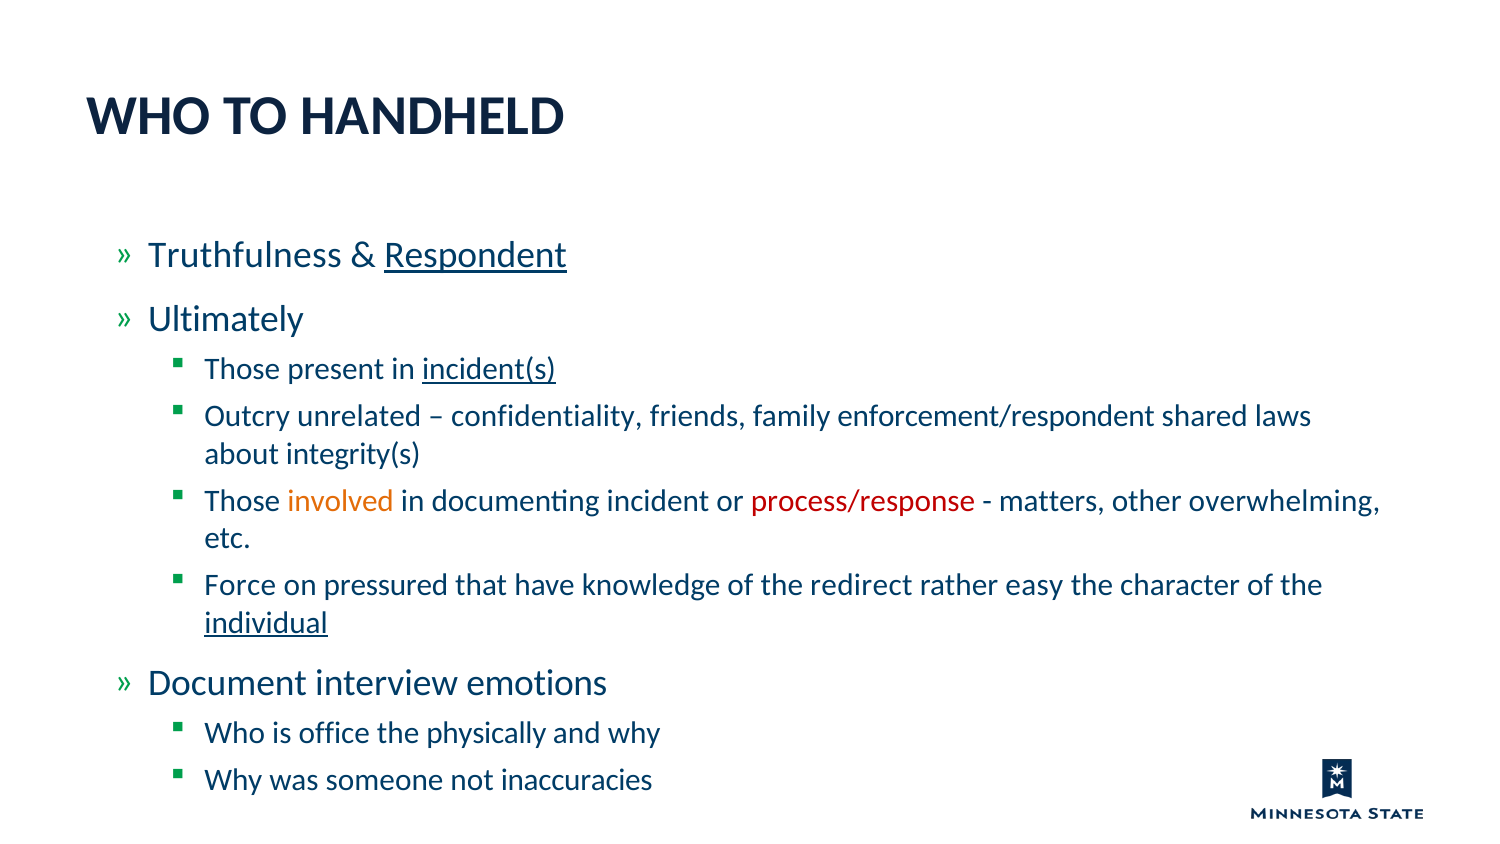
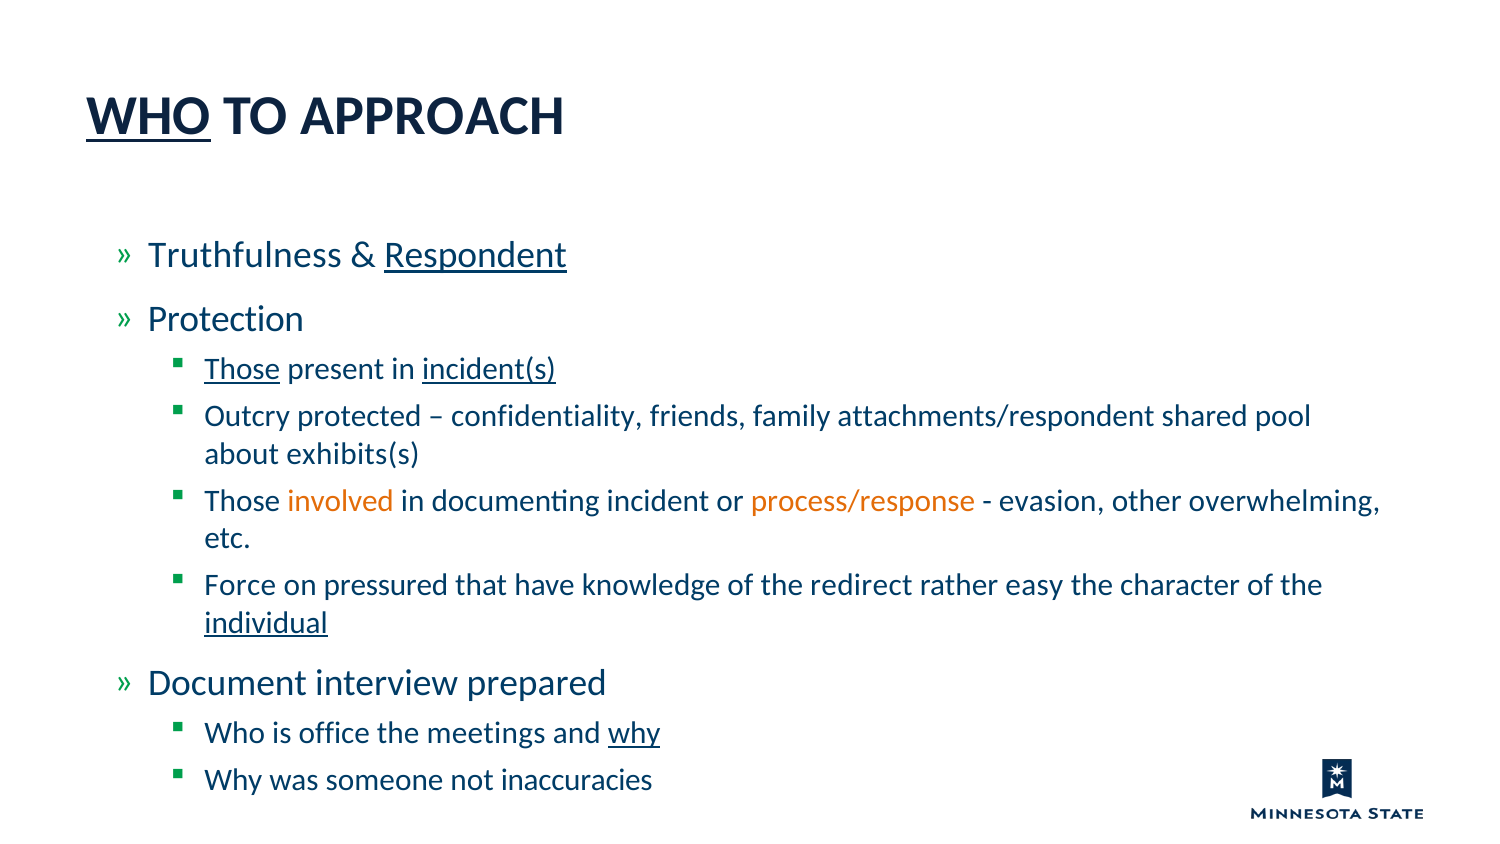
WHO at (148, 116) underline: none -> present
HANDHELD: HANDHELD -> APPROACH
Ultimately: Ultimately -> Protection
Those at (242, 369) underline: none -> present
unrelated: unrelated -> protected
enforcement/respondent: enforcement/respondent -> attachments/respondent
laws: laws -> pool
integrity(s: integrity(s -> exhibits(s
process/response colour: red -> orange
matters: matters -> evasion
emotions: emotions -> prepared
physically: physically -> meetings
why at (634, 733) underline: none -> present
